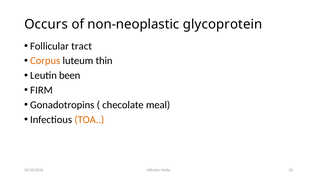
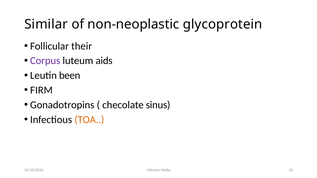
Occurs: Occurs -> Similar
tract: tract -> their
Corpus colour: orange -> purple
thin: thin -> aids
meal: meal -> sinus
